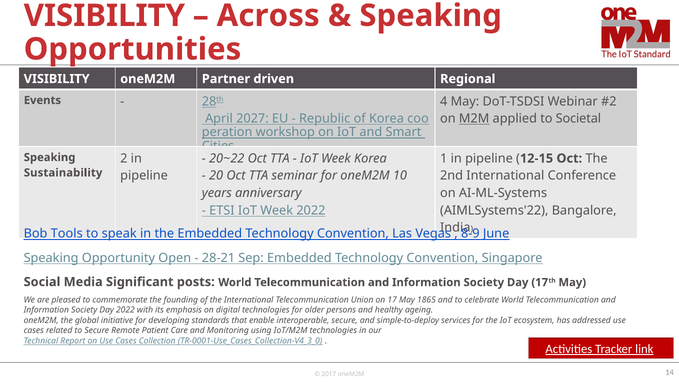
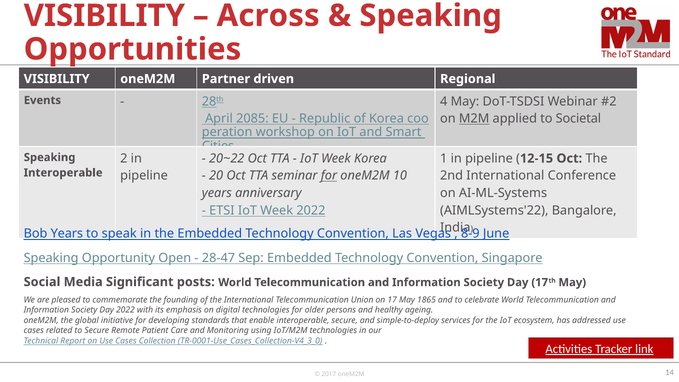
2027: 2027 -> 2085
Sustainability at (63, 173): Sustainability -> Interoperable
for at (329, 176) underline: none -> present
Bob Tools: Tools -> Years
28-21: 28-21 -> 28-47
